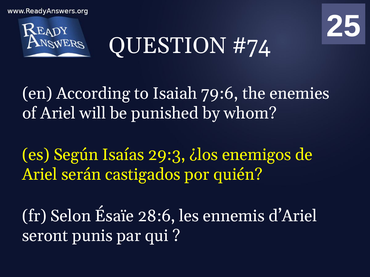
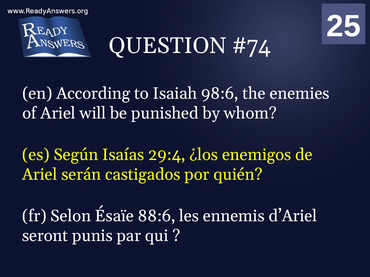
79:6: 79:6 -> 98:6
29:3: 29:3 -> 29:4
28:6: 28:6 -> 88:6
